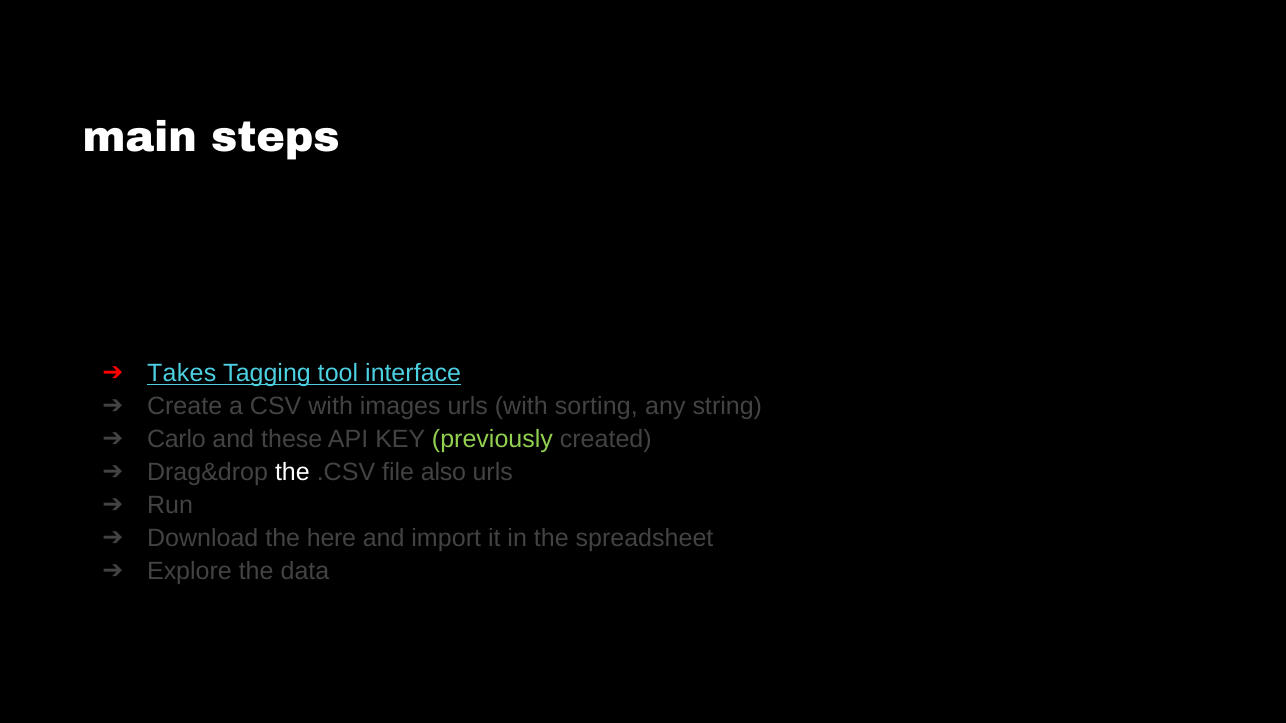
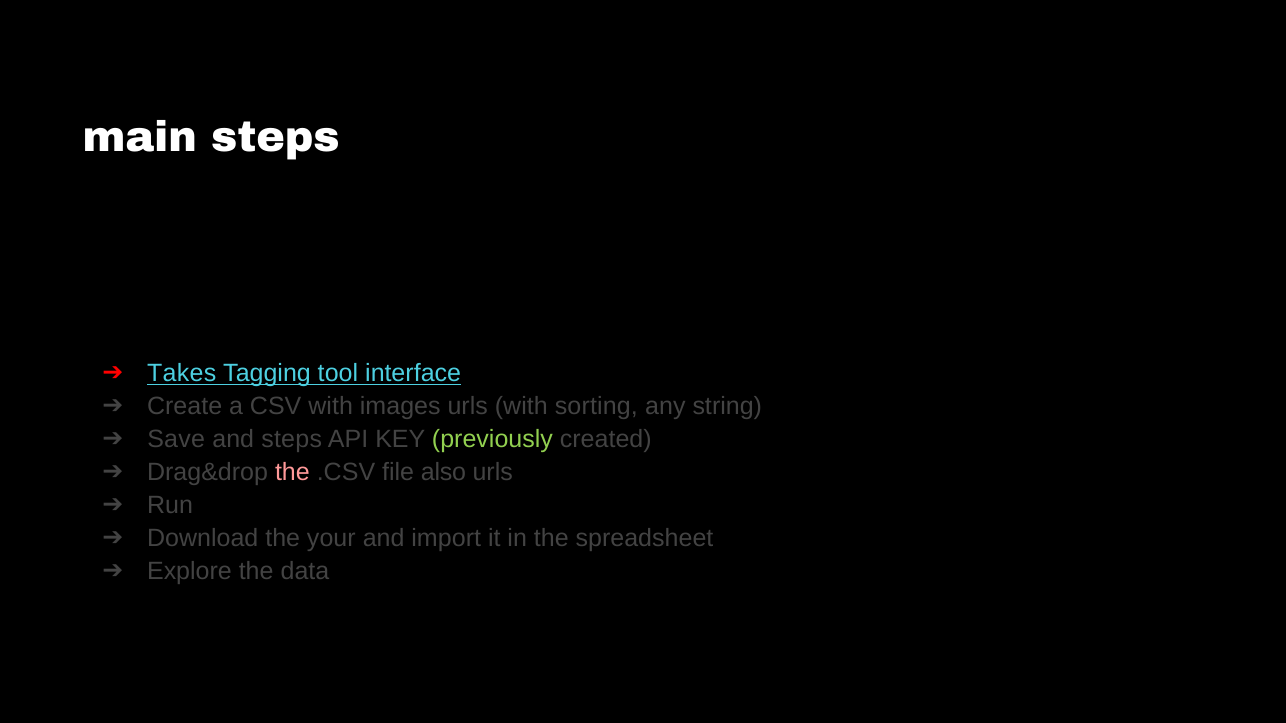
Carlo: Carlo -> Save
and these: these -> steps
the at (292, 473) colour: white -> pink
here: here -> your
